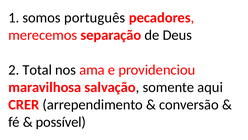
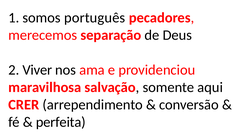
Total: Total -> Viver
possível: possível -> perfeita
